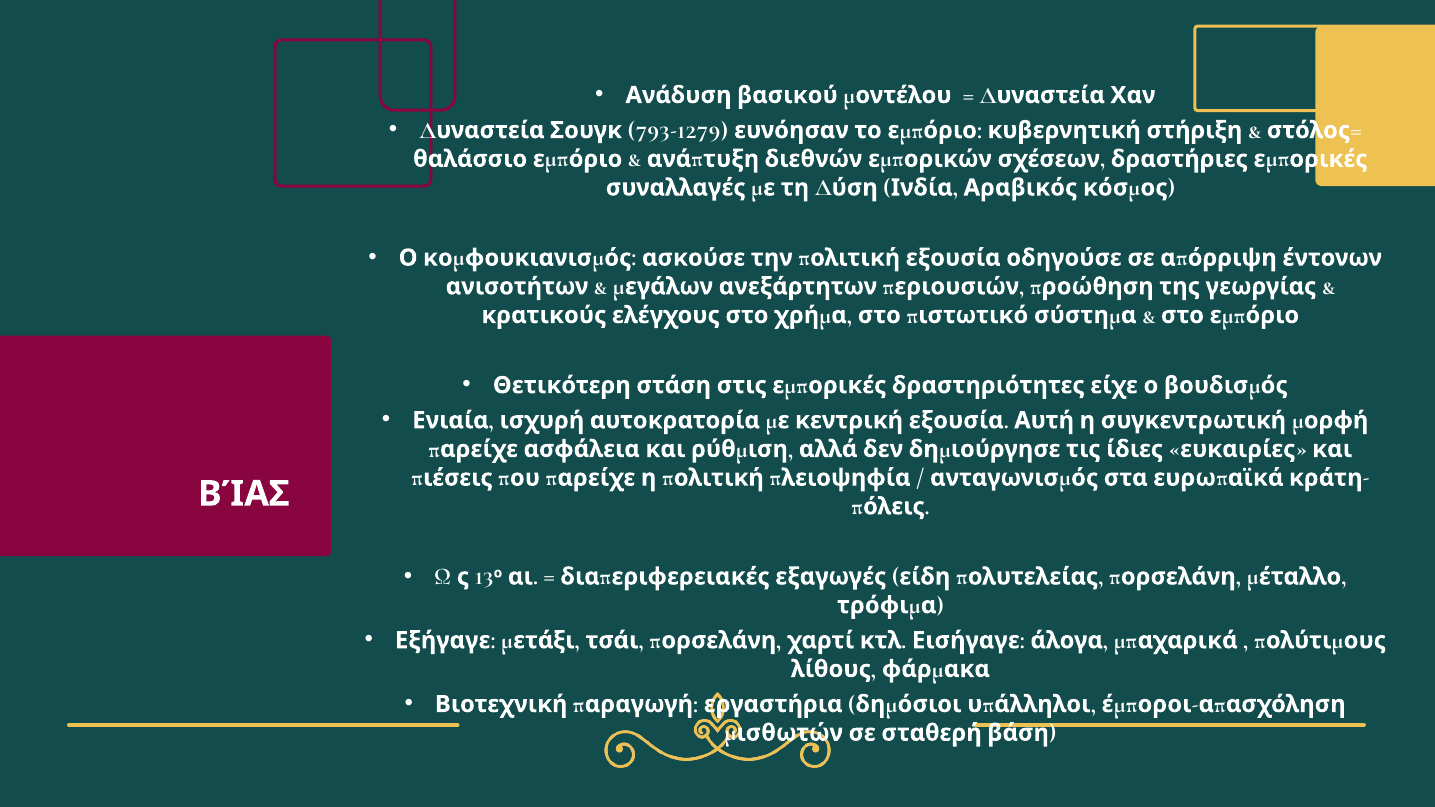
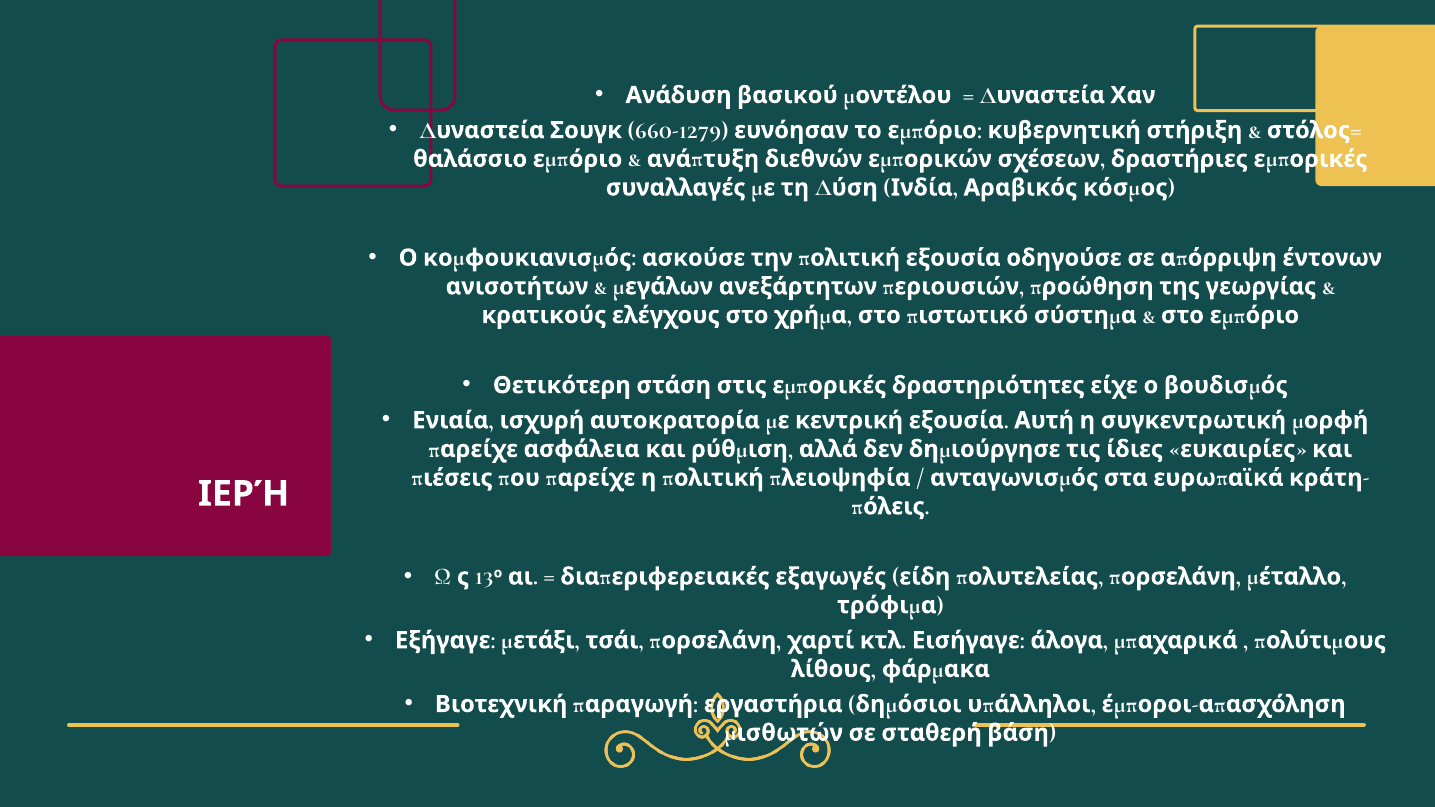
793-1279: 793-1279 -> 660-1279
ΒΊΑΣ: ΒΊΑΣ -> ΙΕΡΉ
